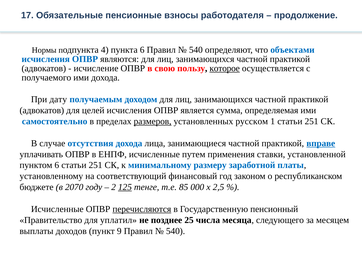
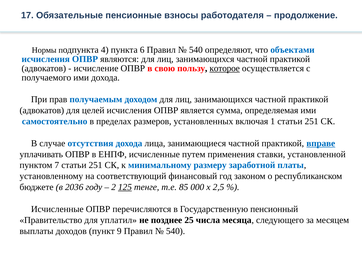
дату: дату -> прав
размеров underline: present -> none
русском: русском -> включая
пунктом 6: 6 -> 7
2070: 2070 -> 2036
перечисляются underline: present -> none
